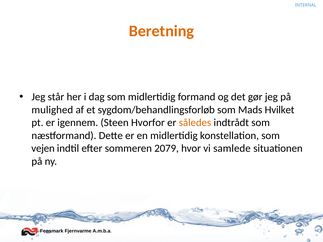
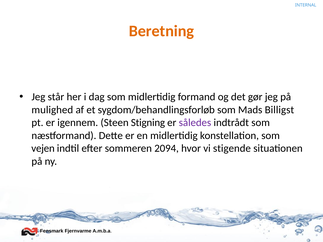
Hvilket: Hvilket -> Billigst
Hvorfor: Hvorfor -> Stigning
således colour: orange -> purple
2079: 2079 -> 2094
samlede: samlede -> stigende
